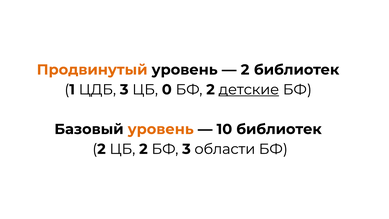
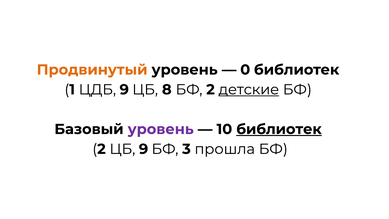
2 at (245, 70): 2 -> 0
ЦДБ 3: 3 -> 9
0: 0 -> 8
уровень at (161, 129) colour: orange -> purple
библиотек at (279, 129) underline: none -> present
ЦБ 2: 2 -> 9
области: области -> прошла
